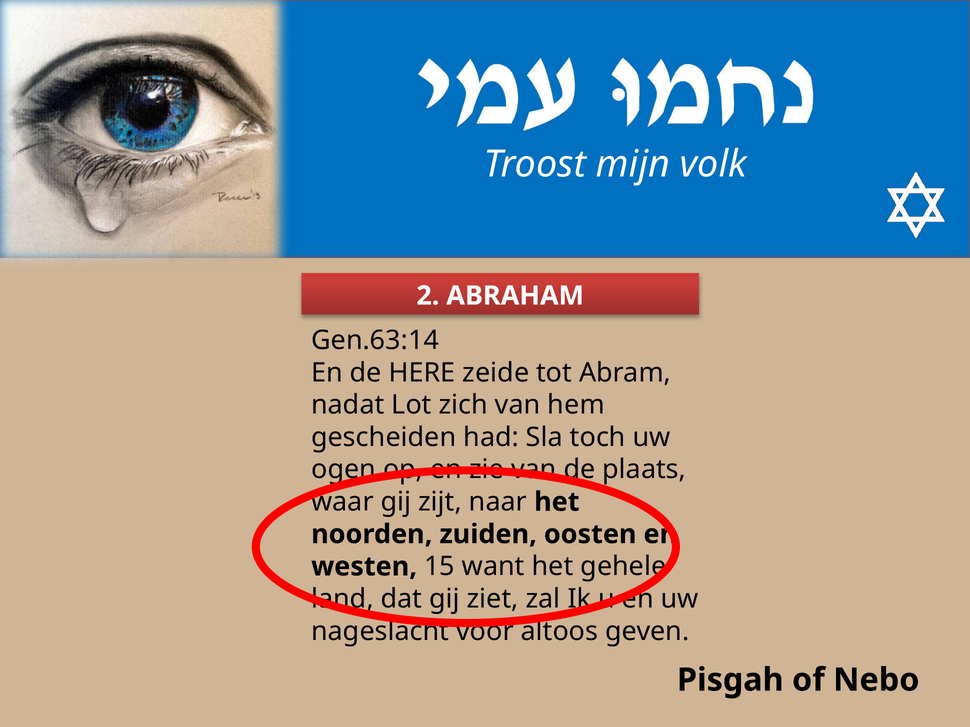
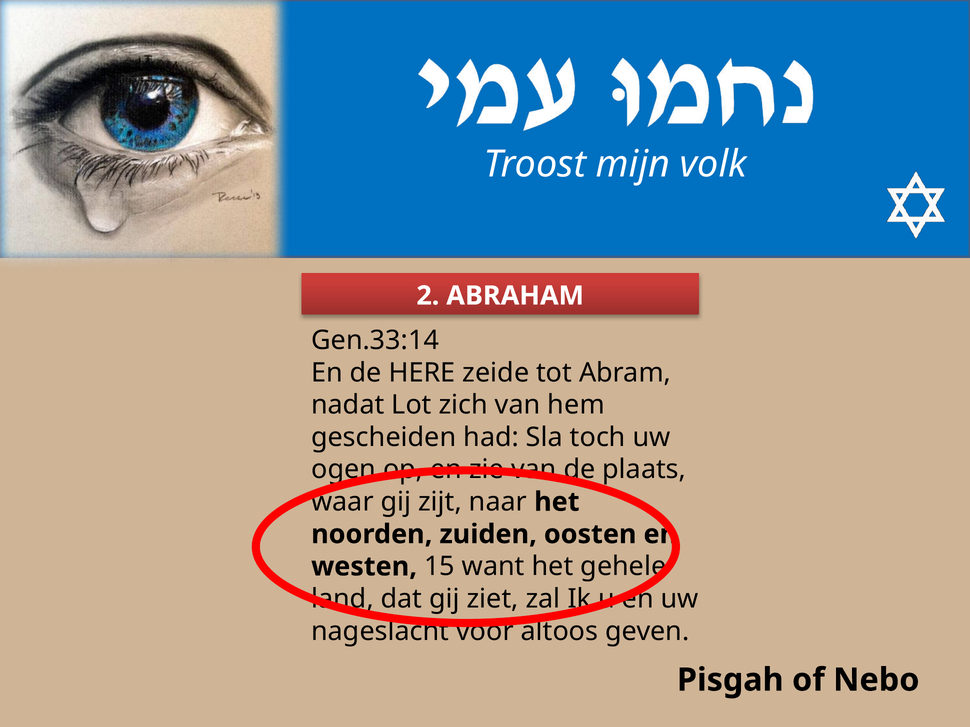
Gen.63:14: Gen.63:14 -> Gen.33:14
